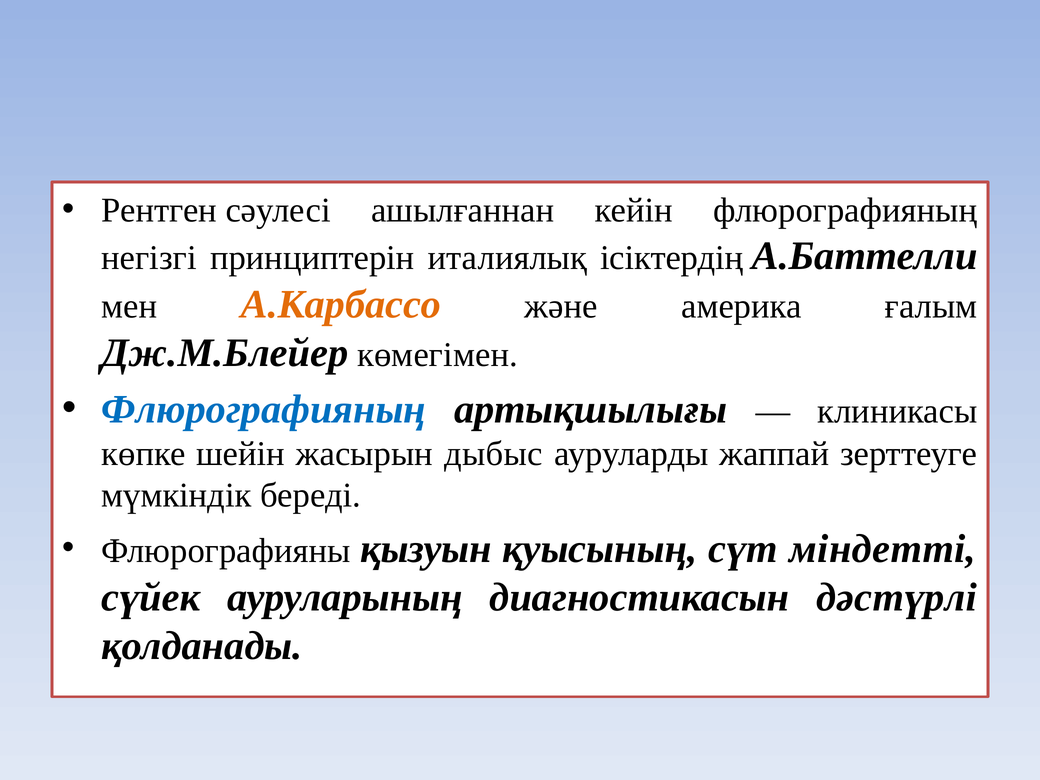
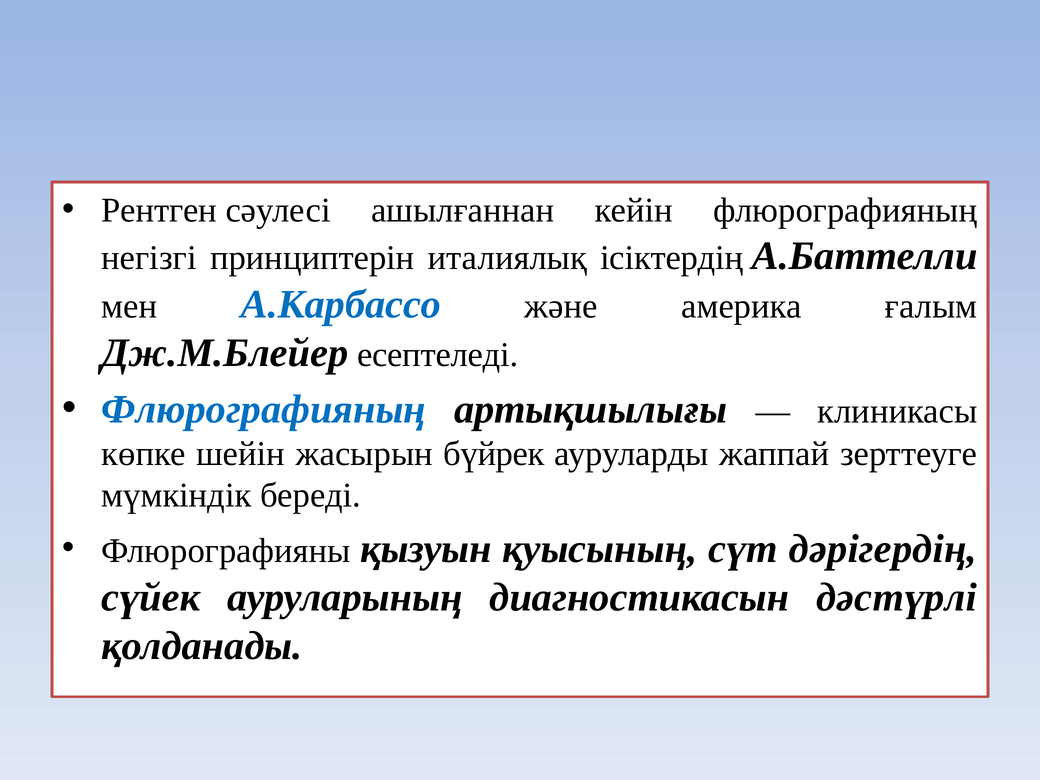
А.Карбассо colour: orange -> blue
көмегімен: көмегімен -> есептеледі
дыбыс: дыбыс -> бүйрек
міндетті: міндетті -> дәрігердің
